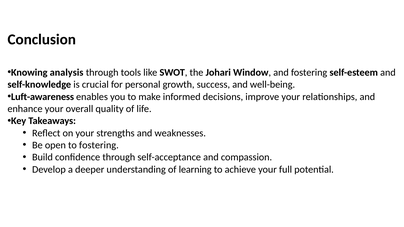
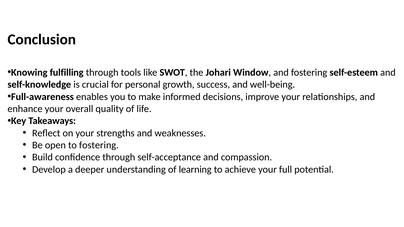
analysis: analysis -> fulfilling
Luft-awareness: Luft-awareness -> Full-awareness
